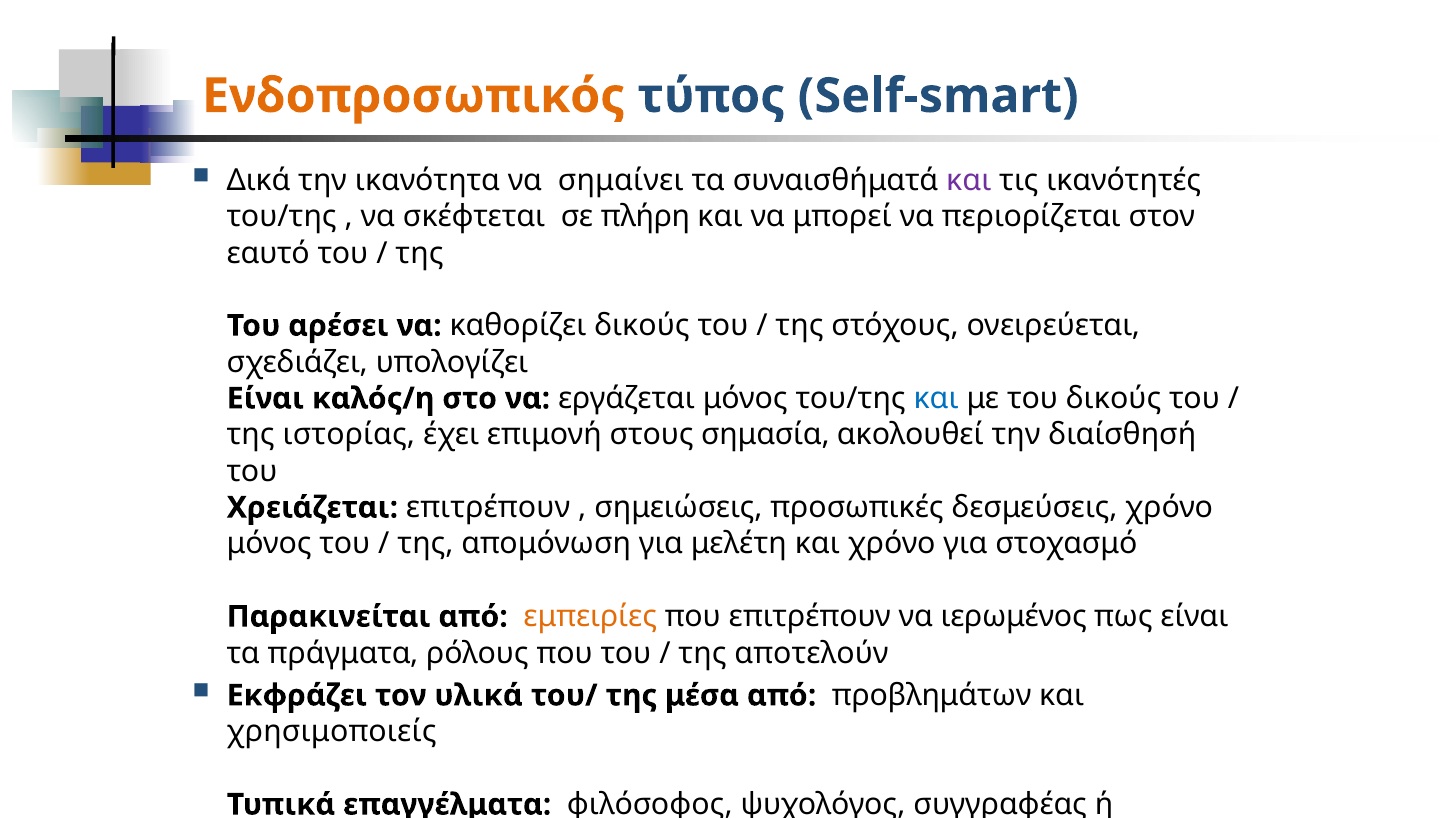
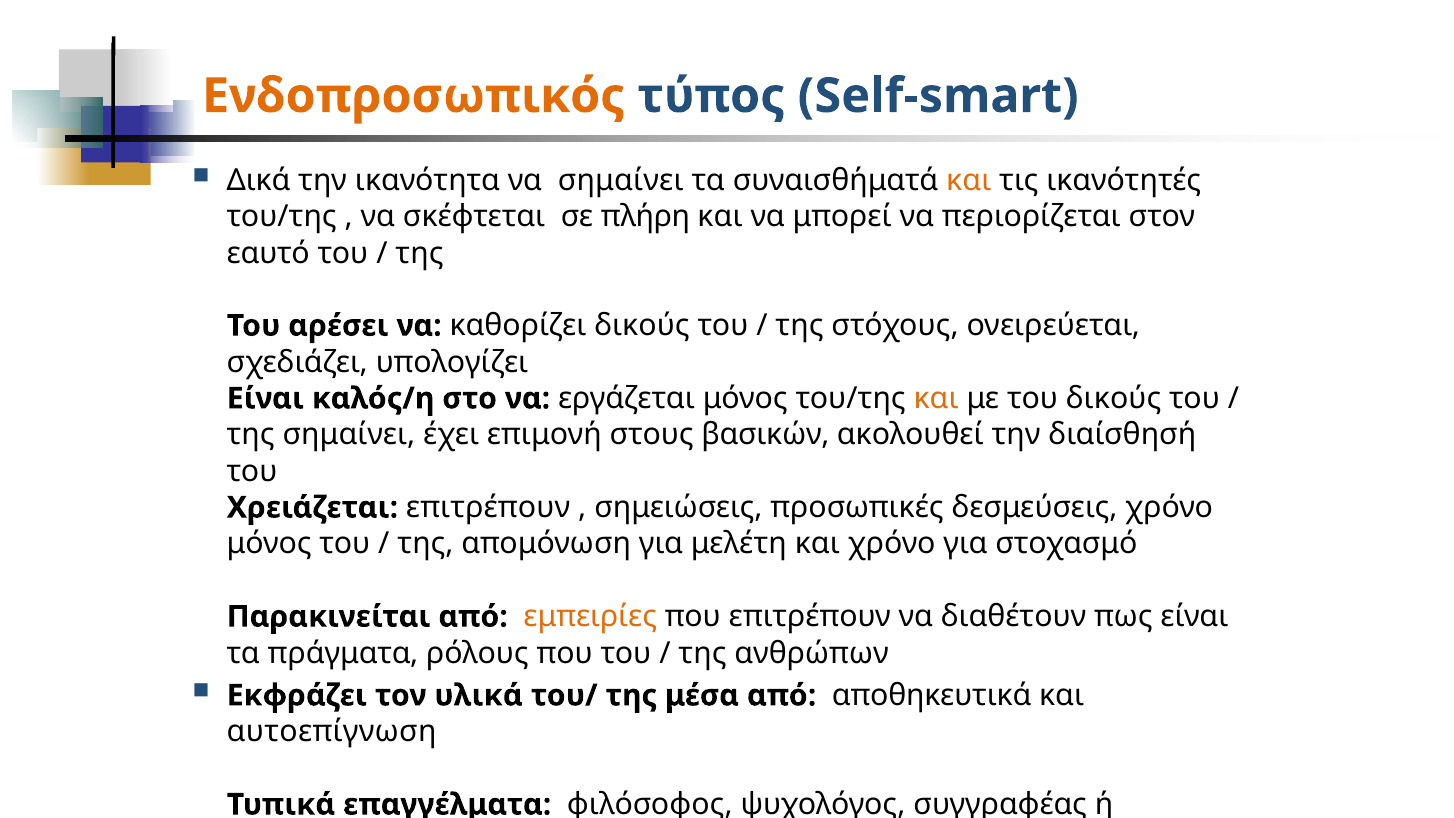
και at (969, 180) colour: purple -> orange
και at (936, 398) colour: blue -> orange
της ιστορίας: ιστορίας -> σημαίνει
σημασία: σημασία -> βασικών
ιερωμένος: ιερωμένος -> διαθέτουν
αποτελούν: αποτελούν -> ανθρώπων
προβλημάτων: προβλημάτων -> αποθηκευτικά
χρησιμοποιείς: χρησιμοποιείς -> αυτοεπίγνωση
